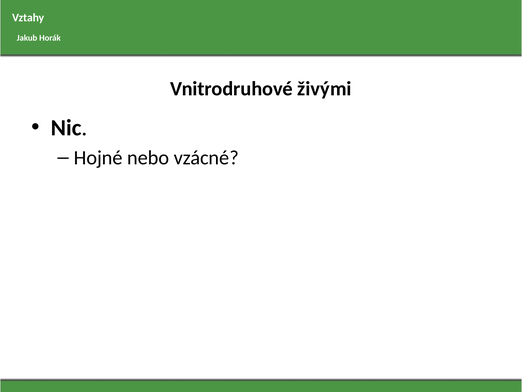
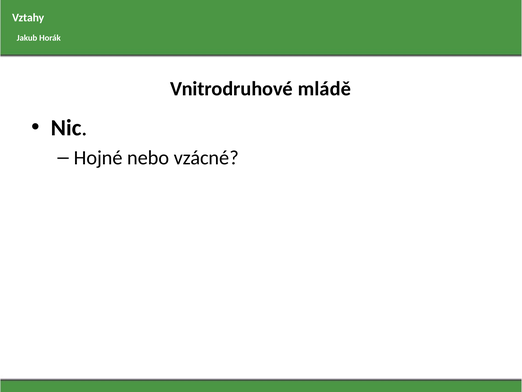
živými: živými -> mládě
